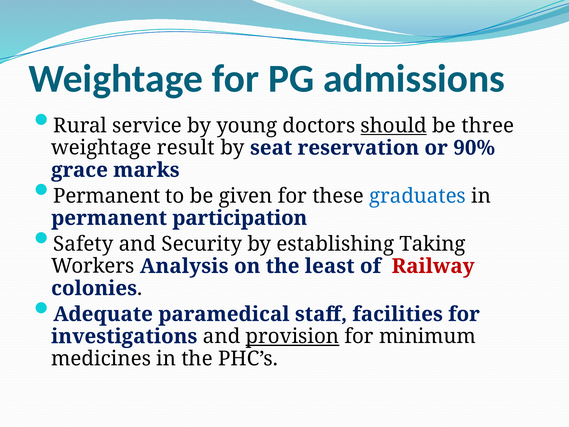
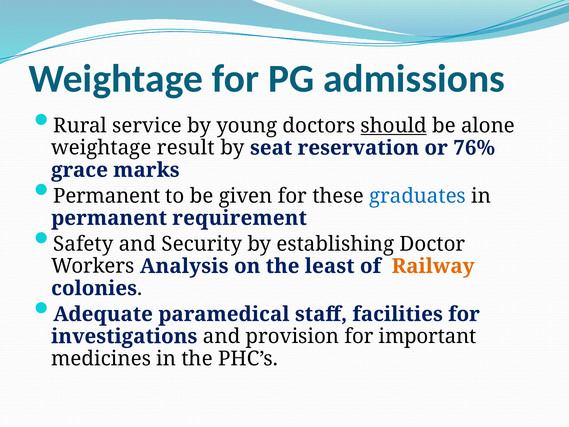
three: three -> alone
90%: 90% -> 76%
participation: participation -> requirement
Taking: Taking -> Doctor
Railway colour: red -> orange
provision underline: present -> none
minimum: minimum -> important
